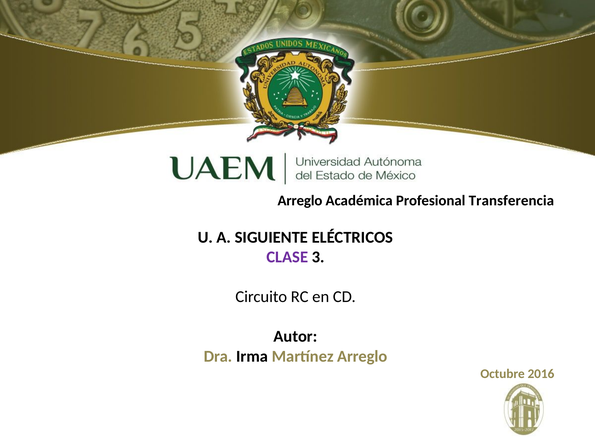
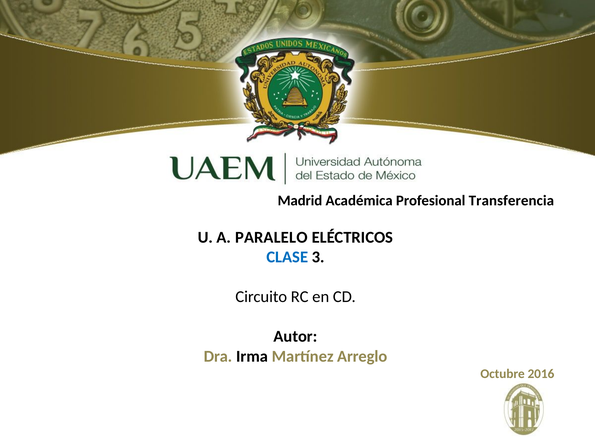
Arreglo at (300, 201): Arreglo -> Madrid
SIGUIENTE: SIGUIENTE -> PARALELO
CLASE colour: purple -> blue
